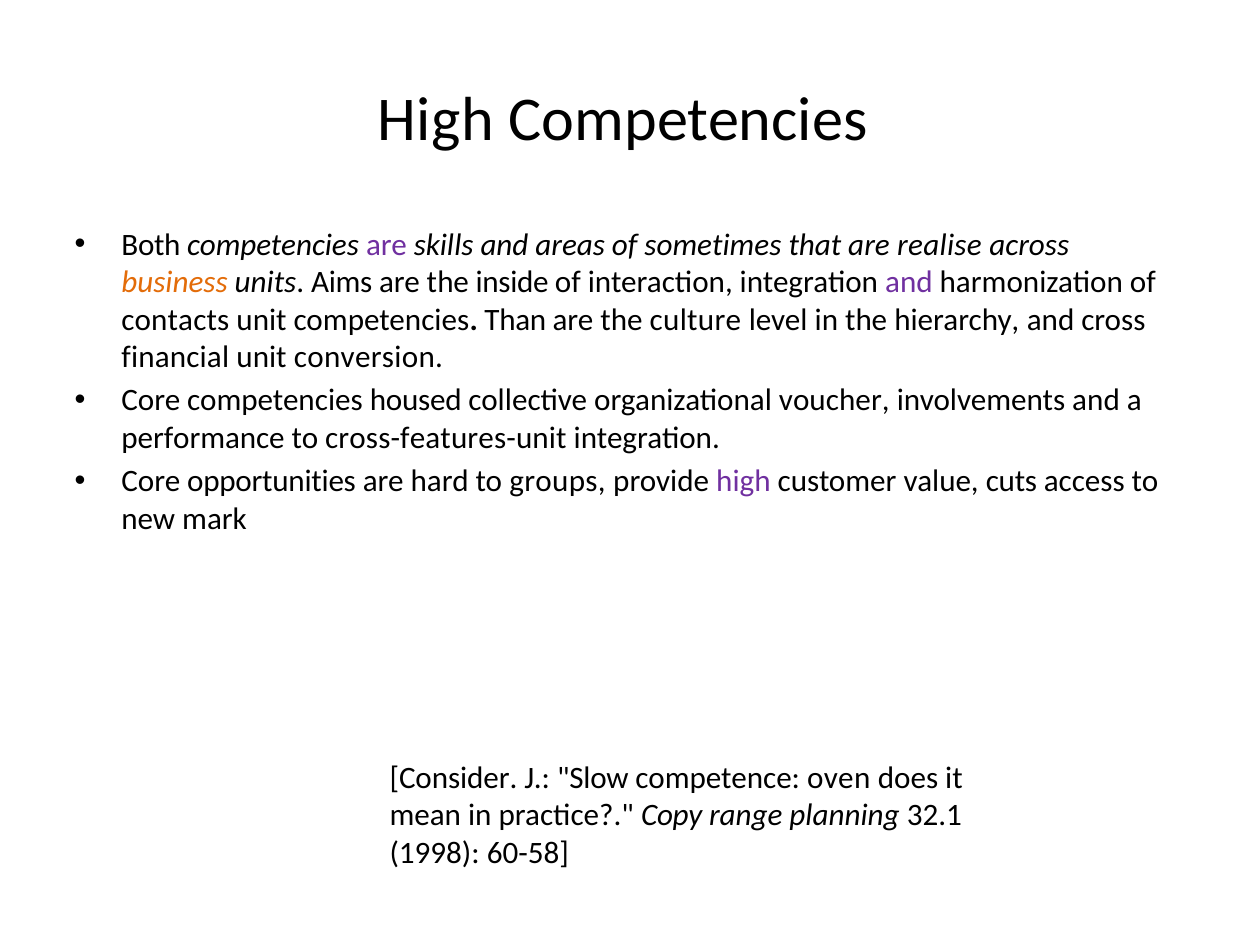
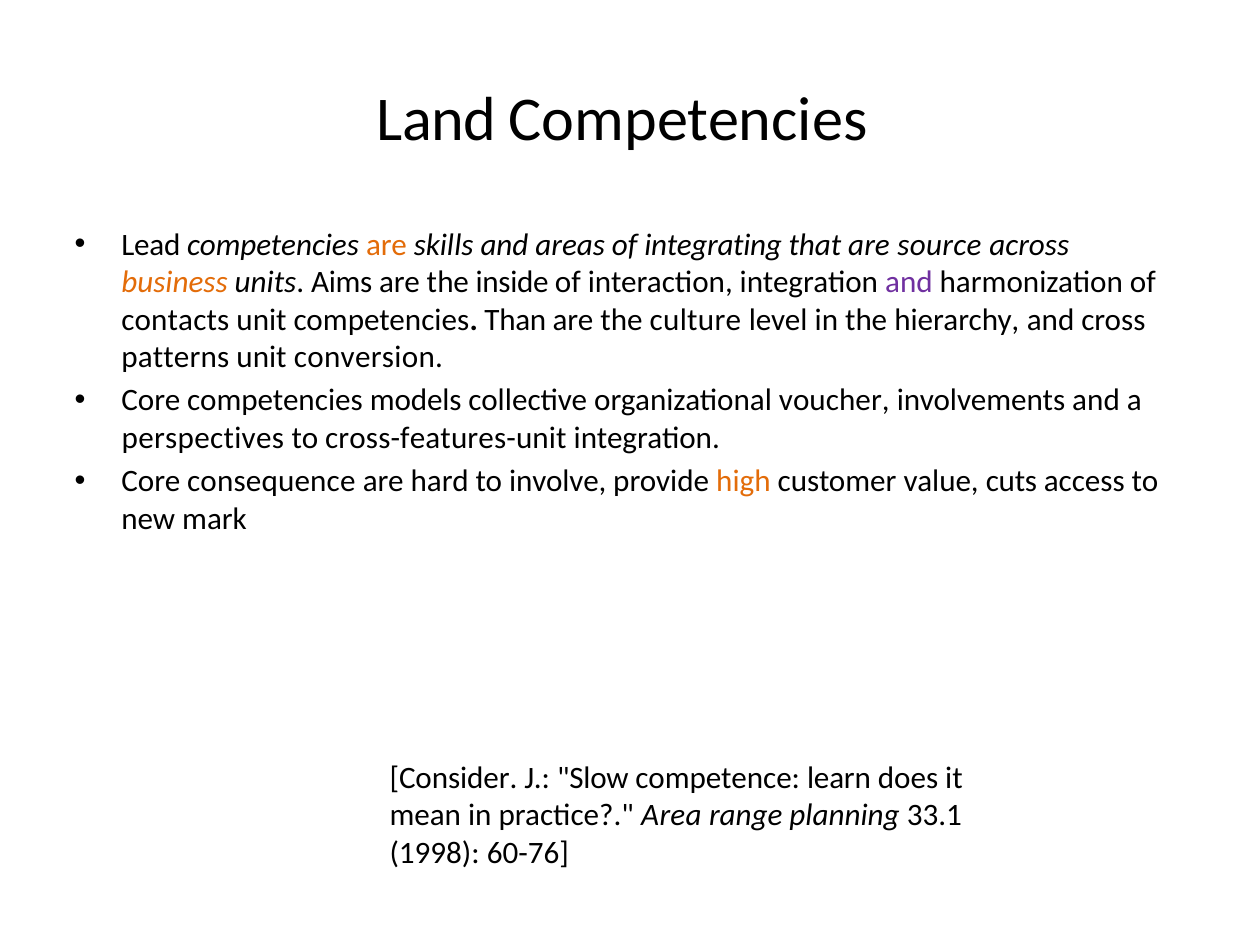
High at (436, 120): High -> Land
Both: Both -> Lead
are at (387, 245) colour: purple -> orange
sometimes: sometimes -> integrating
realise: realise -> source
financial: financial -> patterns
housed: housed -> models
performance: performance -> perspectives
opportunities: opportunities -> consequence
groups: groups -> involve
high at (743, 482) colour: purple -> orange
oven: oven -> learn
Copy: Copy -> Area
32.1: 32.1 -> 33.1
60-58: 60-58 -> 60-76
